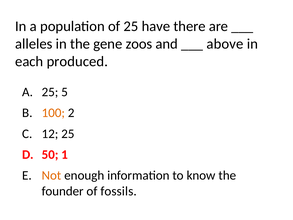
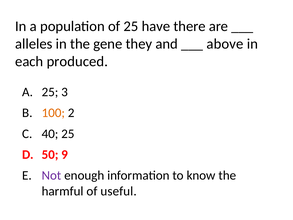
zoos: zoos -> they
5: 5 -> 3
12: 12 -> 40
1: 1 -> 9
Not colour: orange -> purple
founder: founder -> harmful
fossils: fossils -> useful
